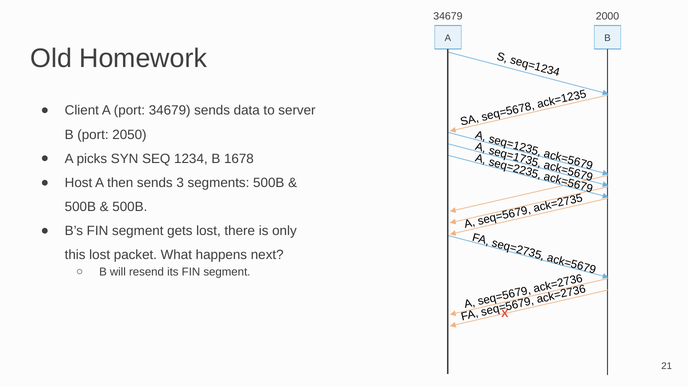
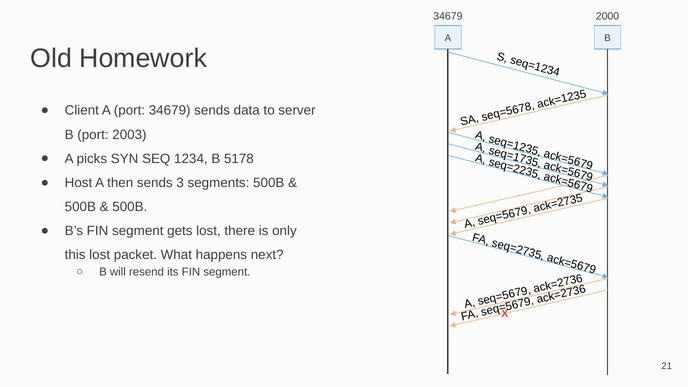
2050: 2050 -> 2003
1678: 1678 -> 5178
